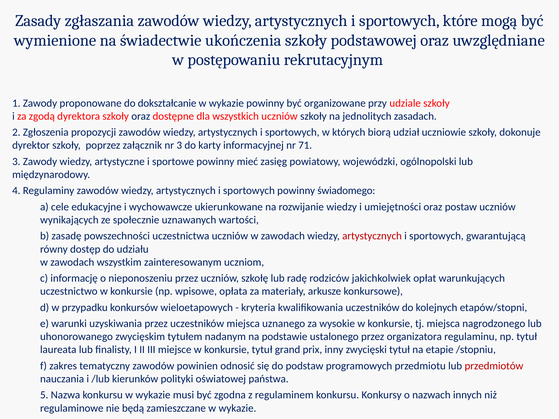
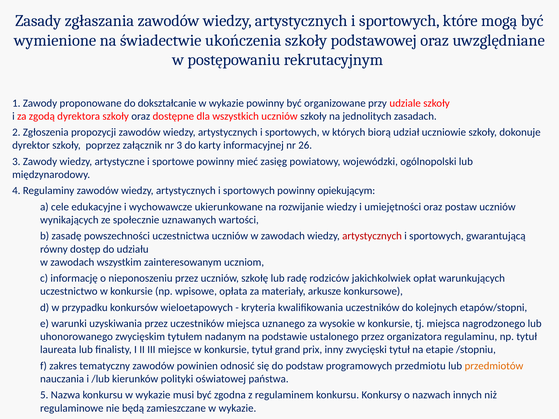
71: 71 -> 26
świadomego: świadomego -> opiekującym
przedmiotów colour: red -> orange
